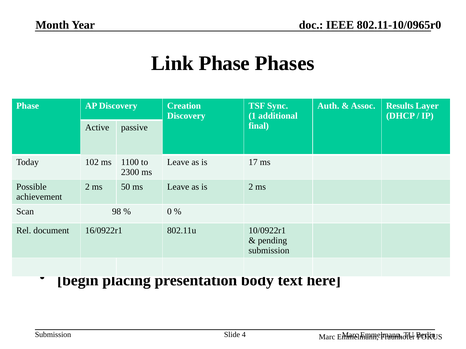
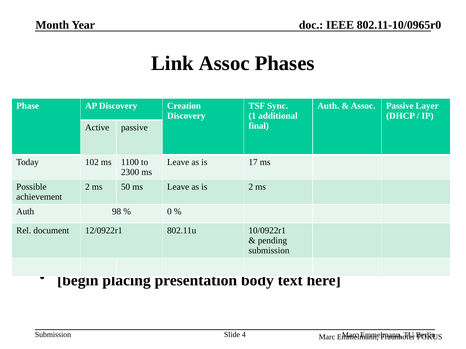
Link Phase: Phase -> Assoc
Assoc Results: Results -> Passive
Scan at (25, 212): Scan -> Auth
16/0922r1: 16/0922r1 -> 12/0922r1
